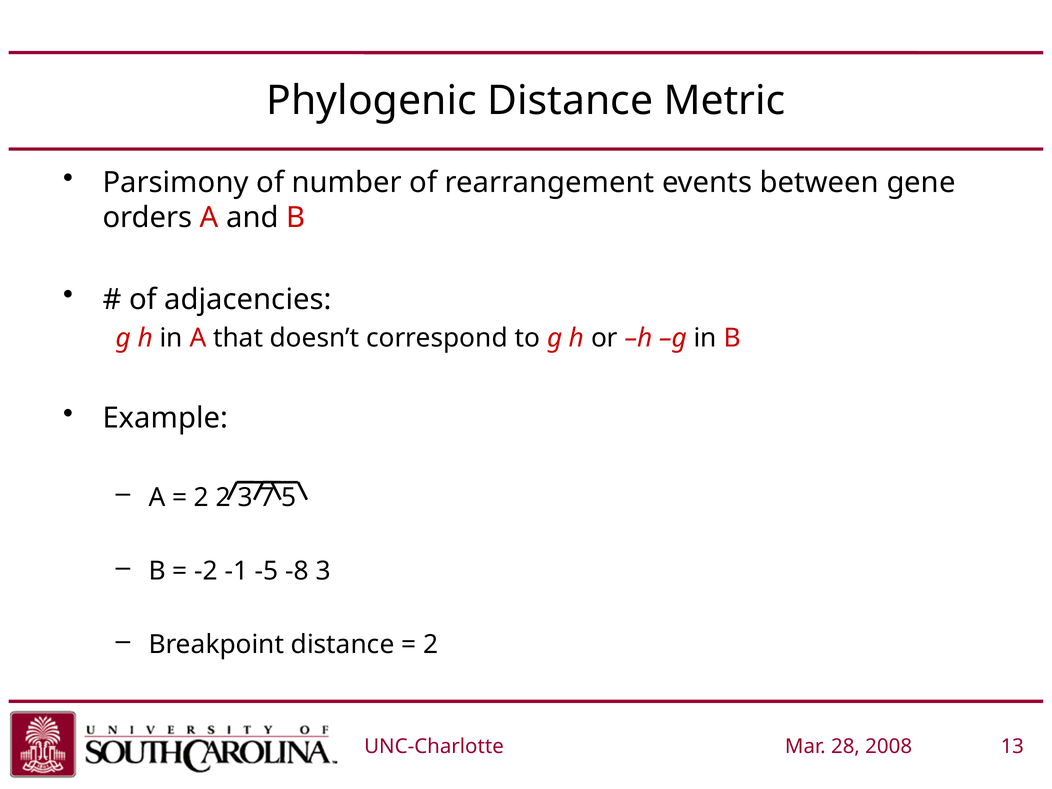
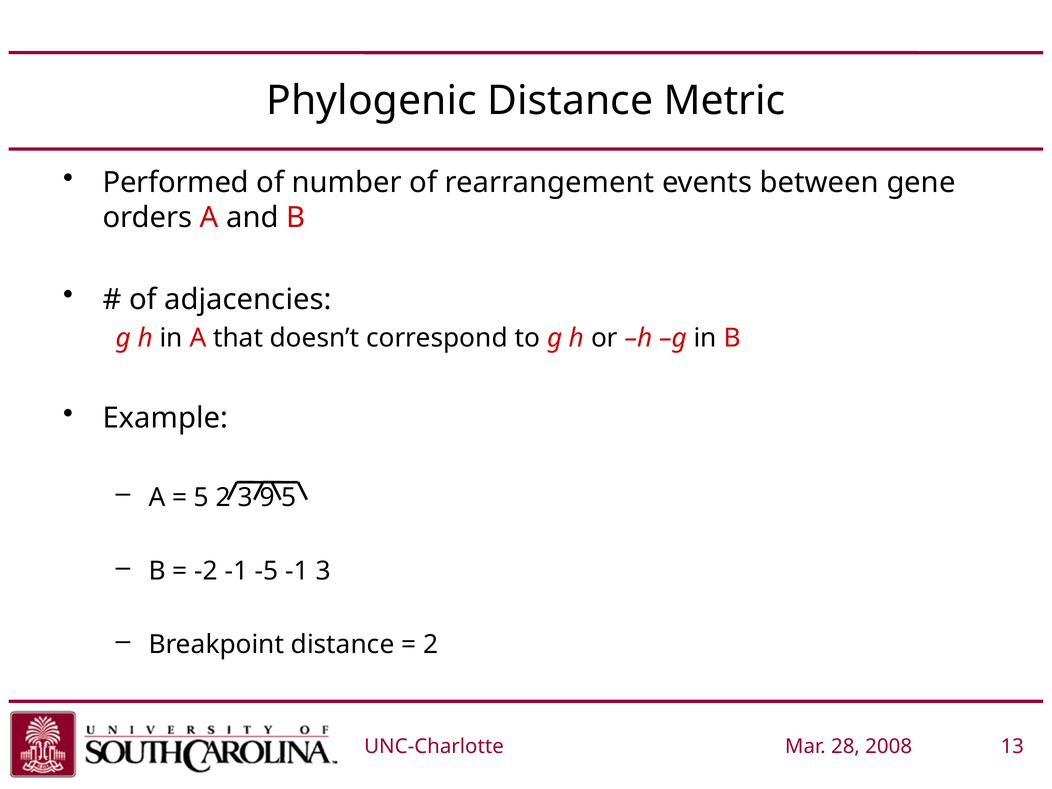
Parsimony: Parsimony -> Performed
2 at (201, 498): 2 -> 5
7: 7 -> 9
-5 -8: -8 -> -1
